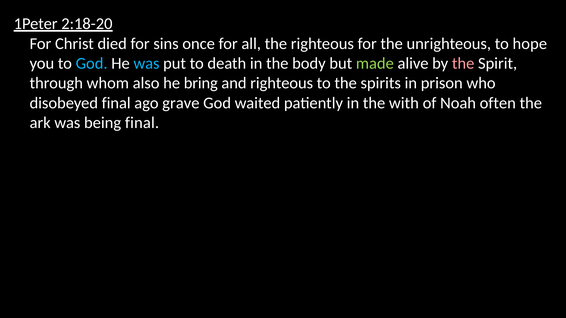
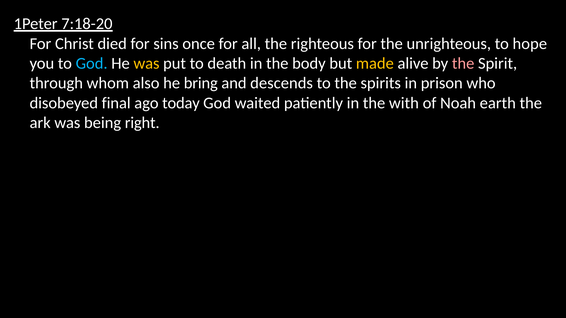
2:18-20: 2:18-20 -> 7:18-20
was at (146, 63) colour: light blue -> yellow
made colour: light green -> yellow
and righteous: righteous -> descends
grave: grave -> today
often: often -> earth
being final: final -> right
